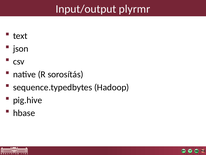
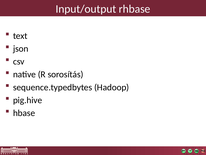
plyrmr: plyrmr -> rhbase
